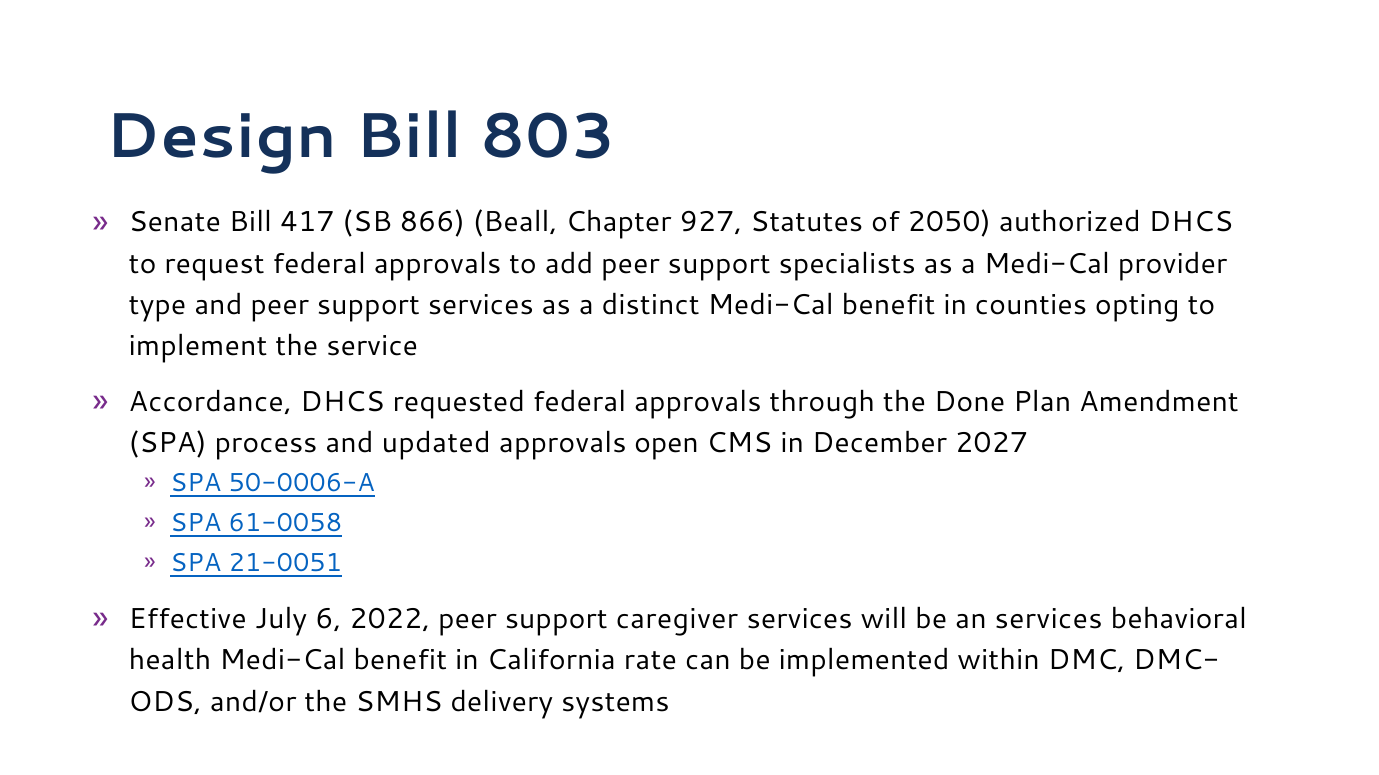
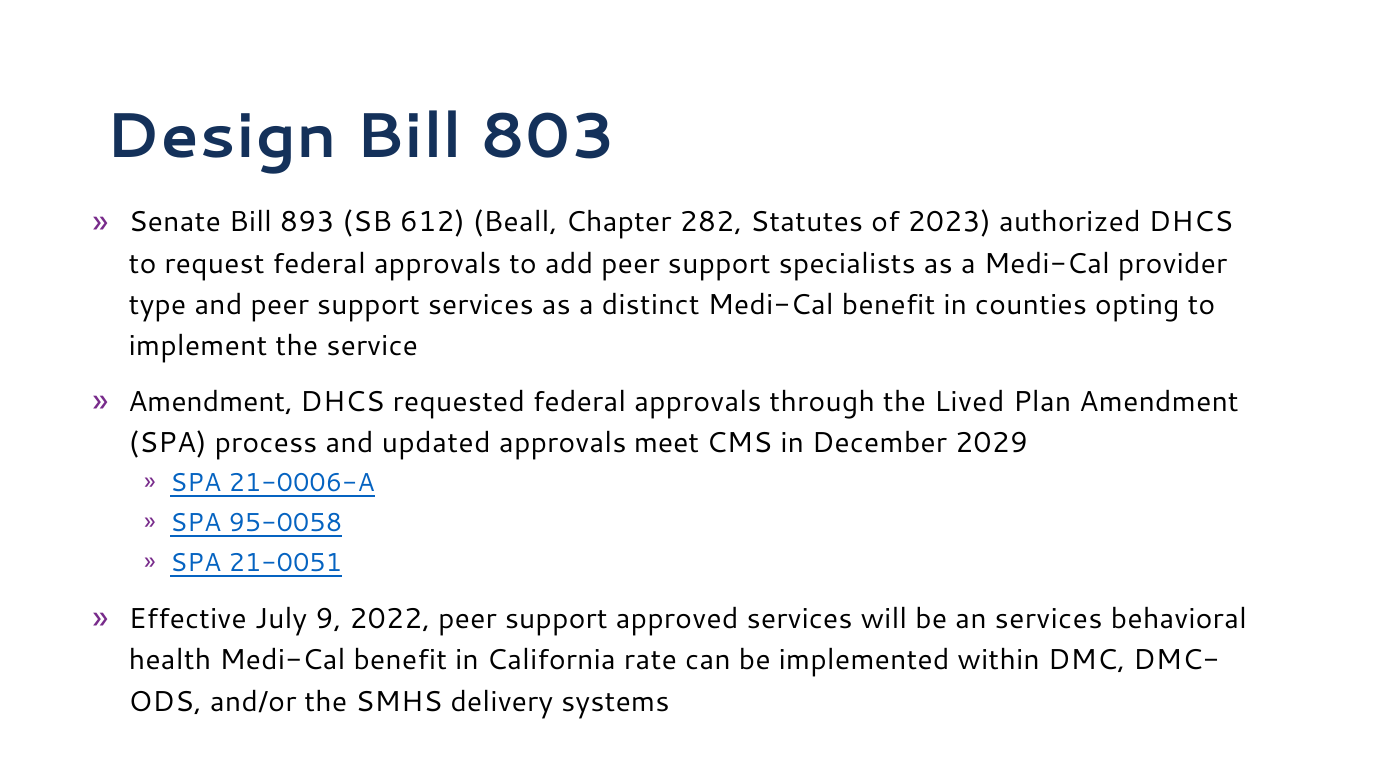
417: 417 -> 893
866: 866 -> 612
927: 927 -> 282
2050: 2050 -> 2023
Accordance at (210, 402): Accordance -> Amendment
Done: Done -> Lived
open: open -> meet
2027: 2027 -> 2029
50-0006-A: 50-0006-A -> 21-0006-A
61-0058: 61-0058 -> 95-0058
6: 6 -> 9
caregiver: caregiver -> approved
